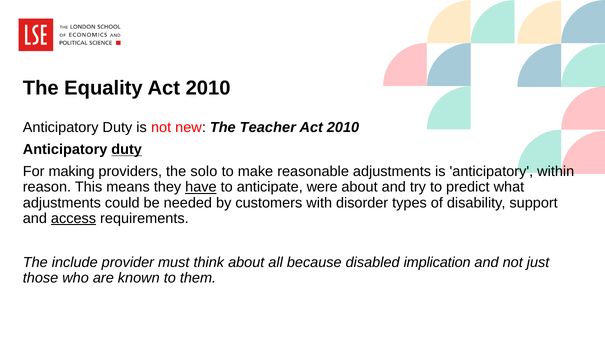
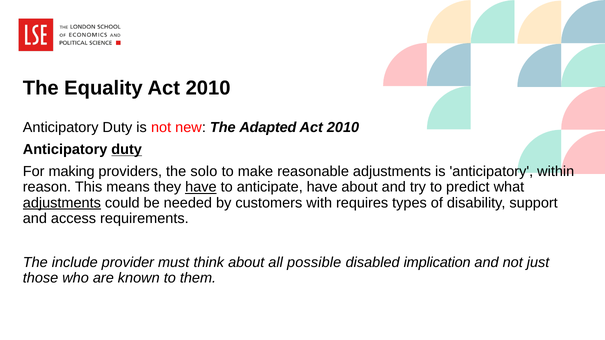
Teacher: Teacher -> Adapted
anticipate were: were -> have
adjustments at (62, 203) underline: none -> present
disorder: disorder -> requires
access underline: present -> none
because: because -> possible
